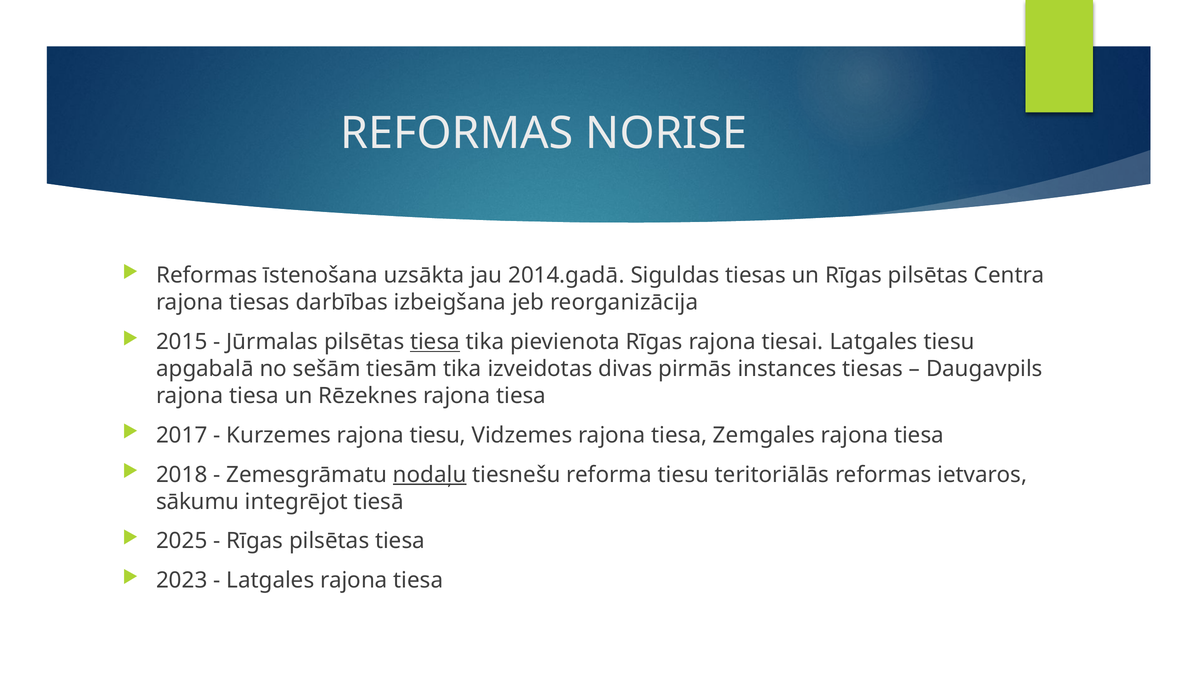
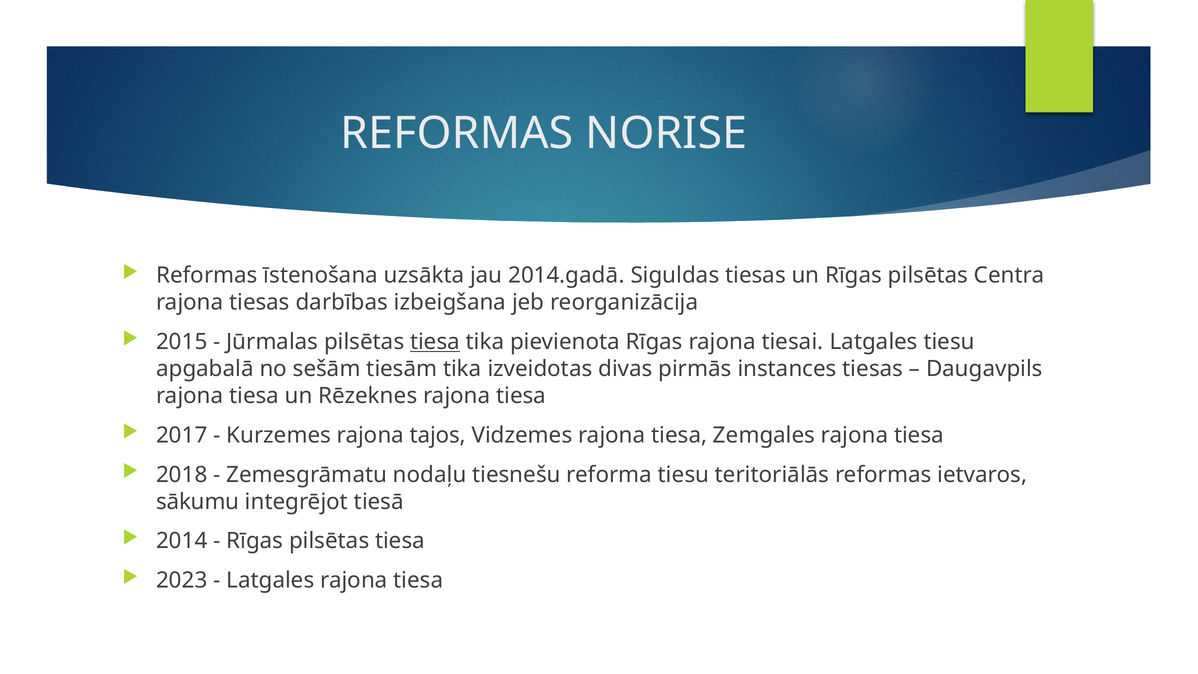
rajona tiesu: tiesu -> tajos
nodaļu underline: present -> none
2025: 2025 -> 2014
